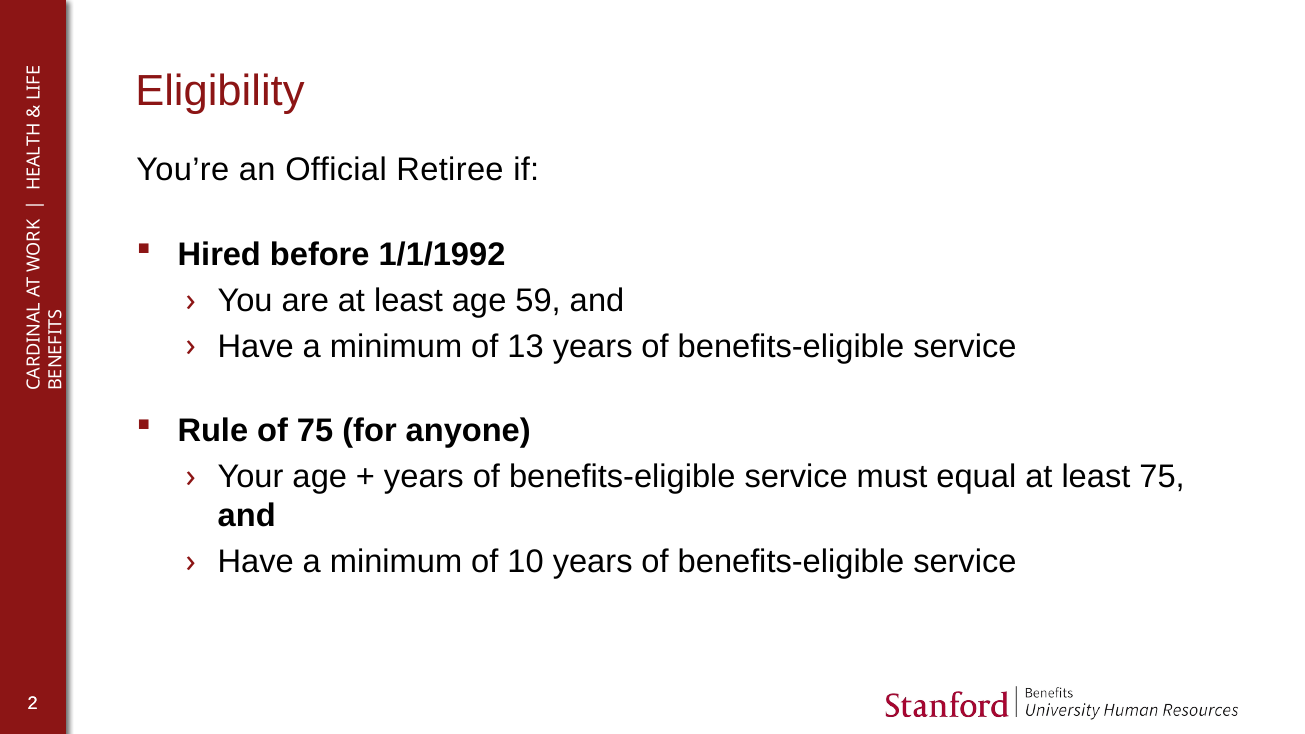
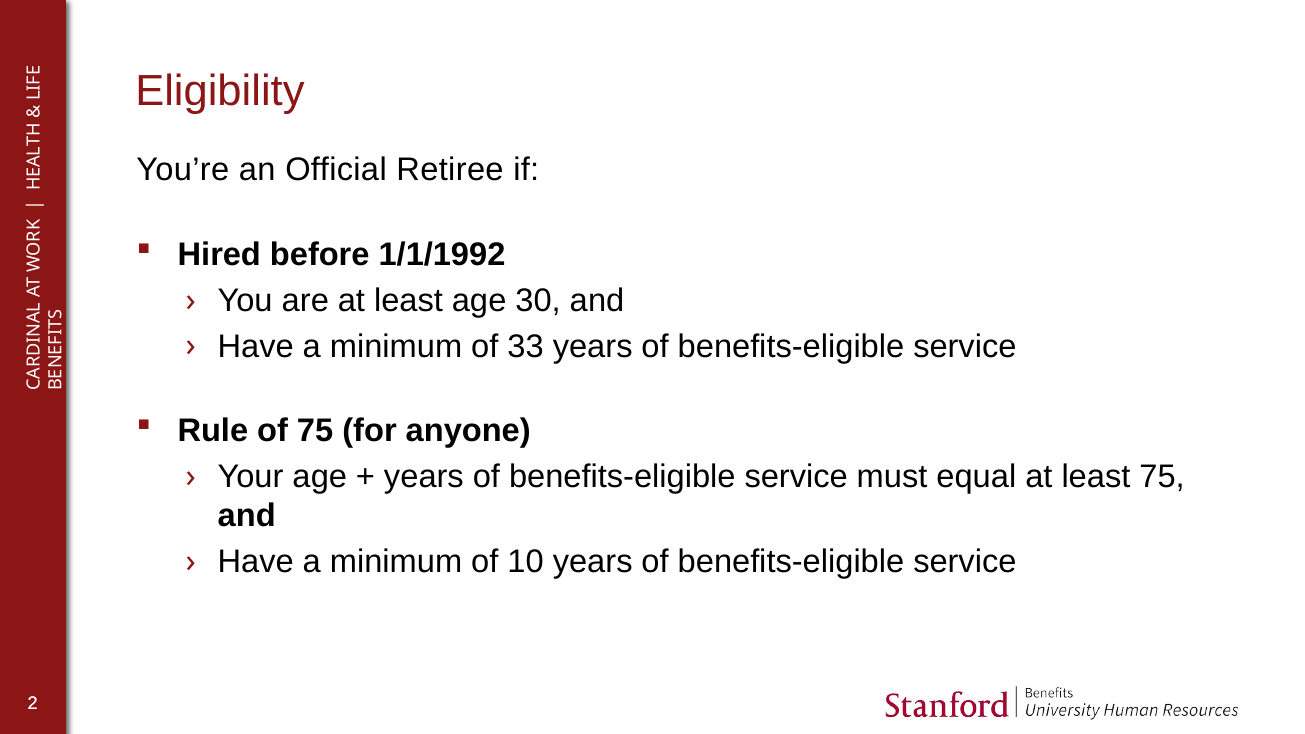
59: 59 -> 30
13: 13 -> 33
